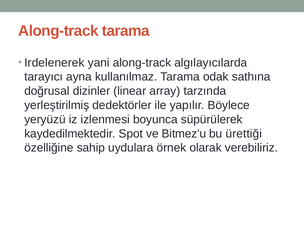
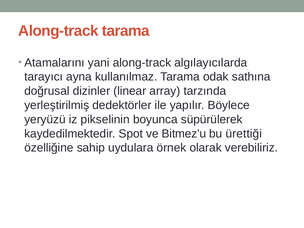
Irdelenerek: Irdelenerek -> Atamalarını
izlenmesi: izlenmesi -> pikselinin
